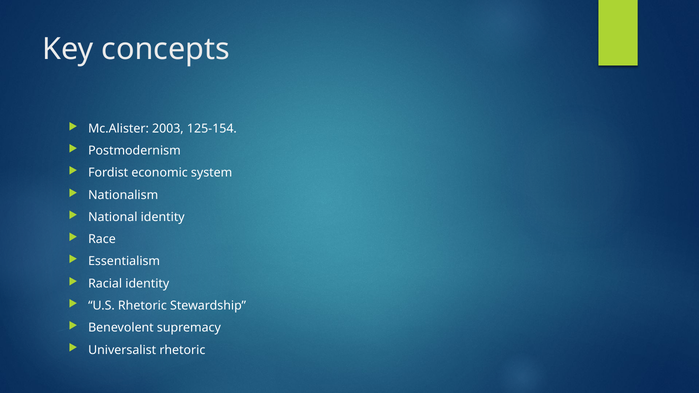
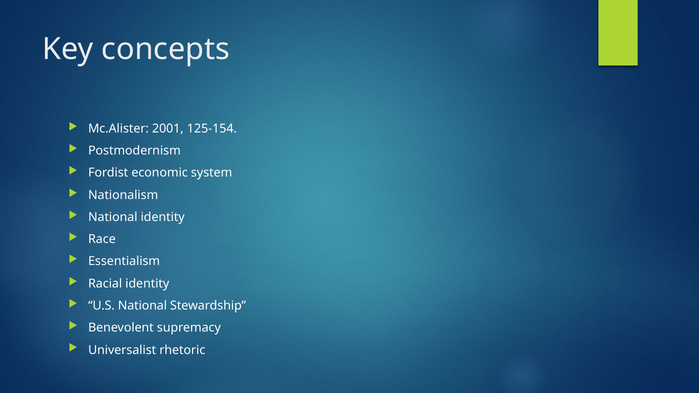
2003: 2003 -> 2001
U.S Rhetoric: Rhetoric -> National
